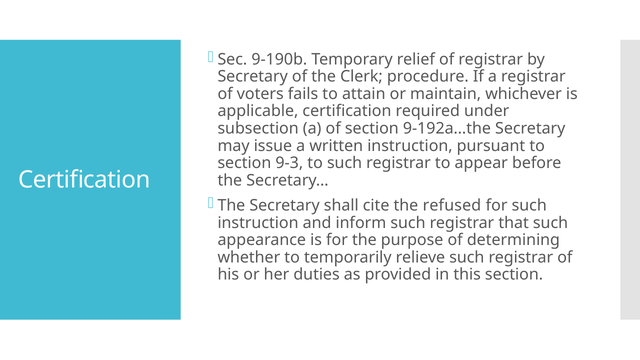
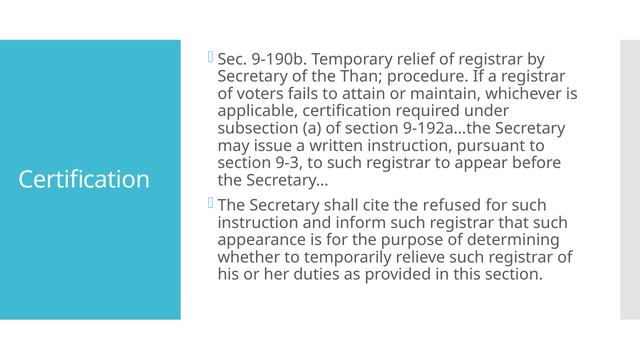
Clerk: Clerk -> Than
